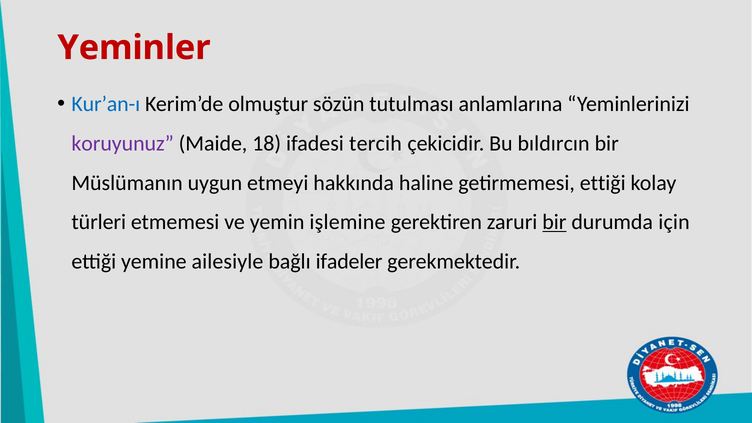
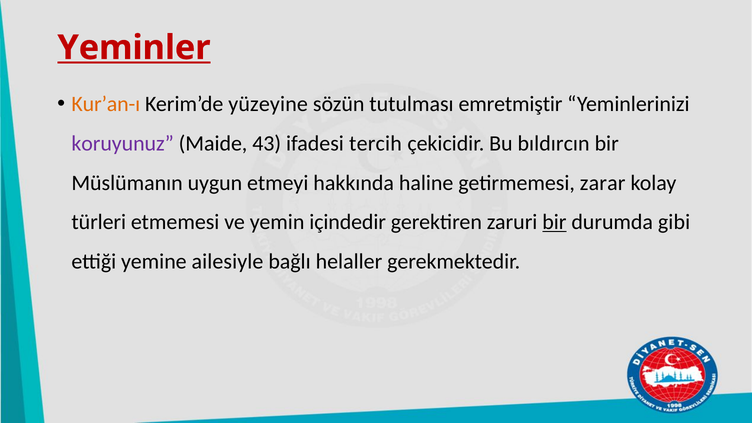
Yeminler underline: none -> present
Kur’an-ı colour: blue -> orange
olmuştur: olmuştur -> yüzeyine
anlamlarına: anlamlarına -> emretmiştir
18: 18 -> 43
getirmemesi ettiği: ettiği -> zarar
işlemine: işlemine -> içindedir
için: için -> gibi
ifadeler: ifadeler -> helaller
